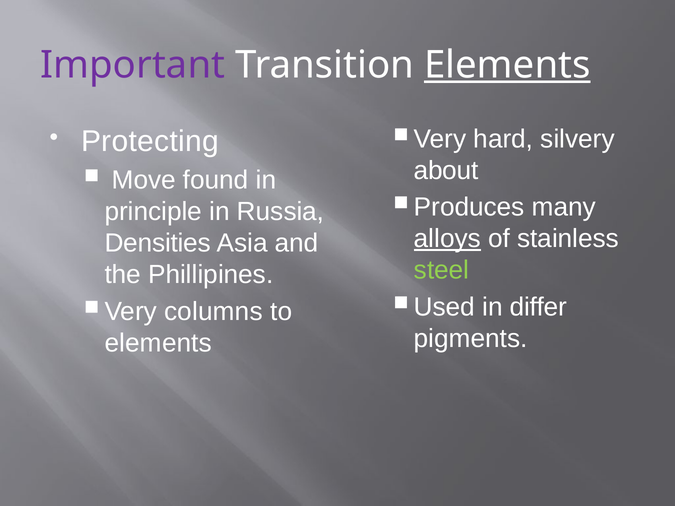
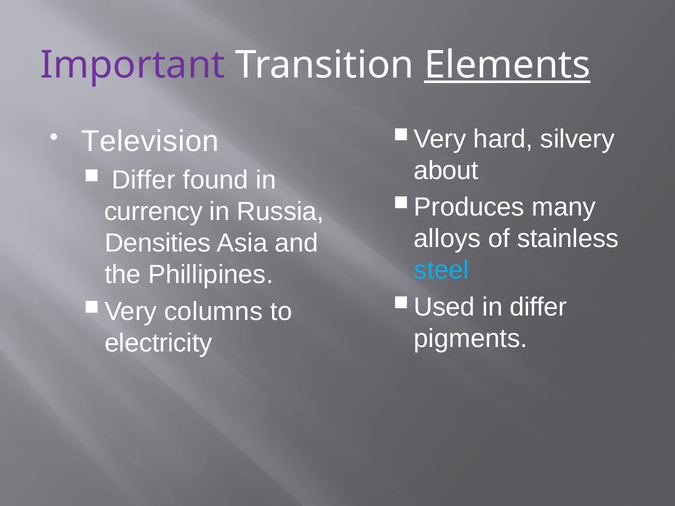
Protecting: Protecting -> Television
Move at (144, 180): Move -> Differ
principle: principle -> currency
alloys underline: present -> none
steel colour: light green -> light blue
elements at (158, 343): elements -> electricity
